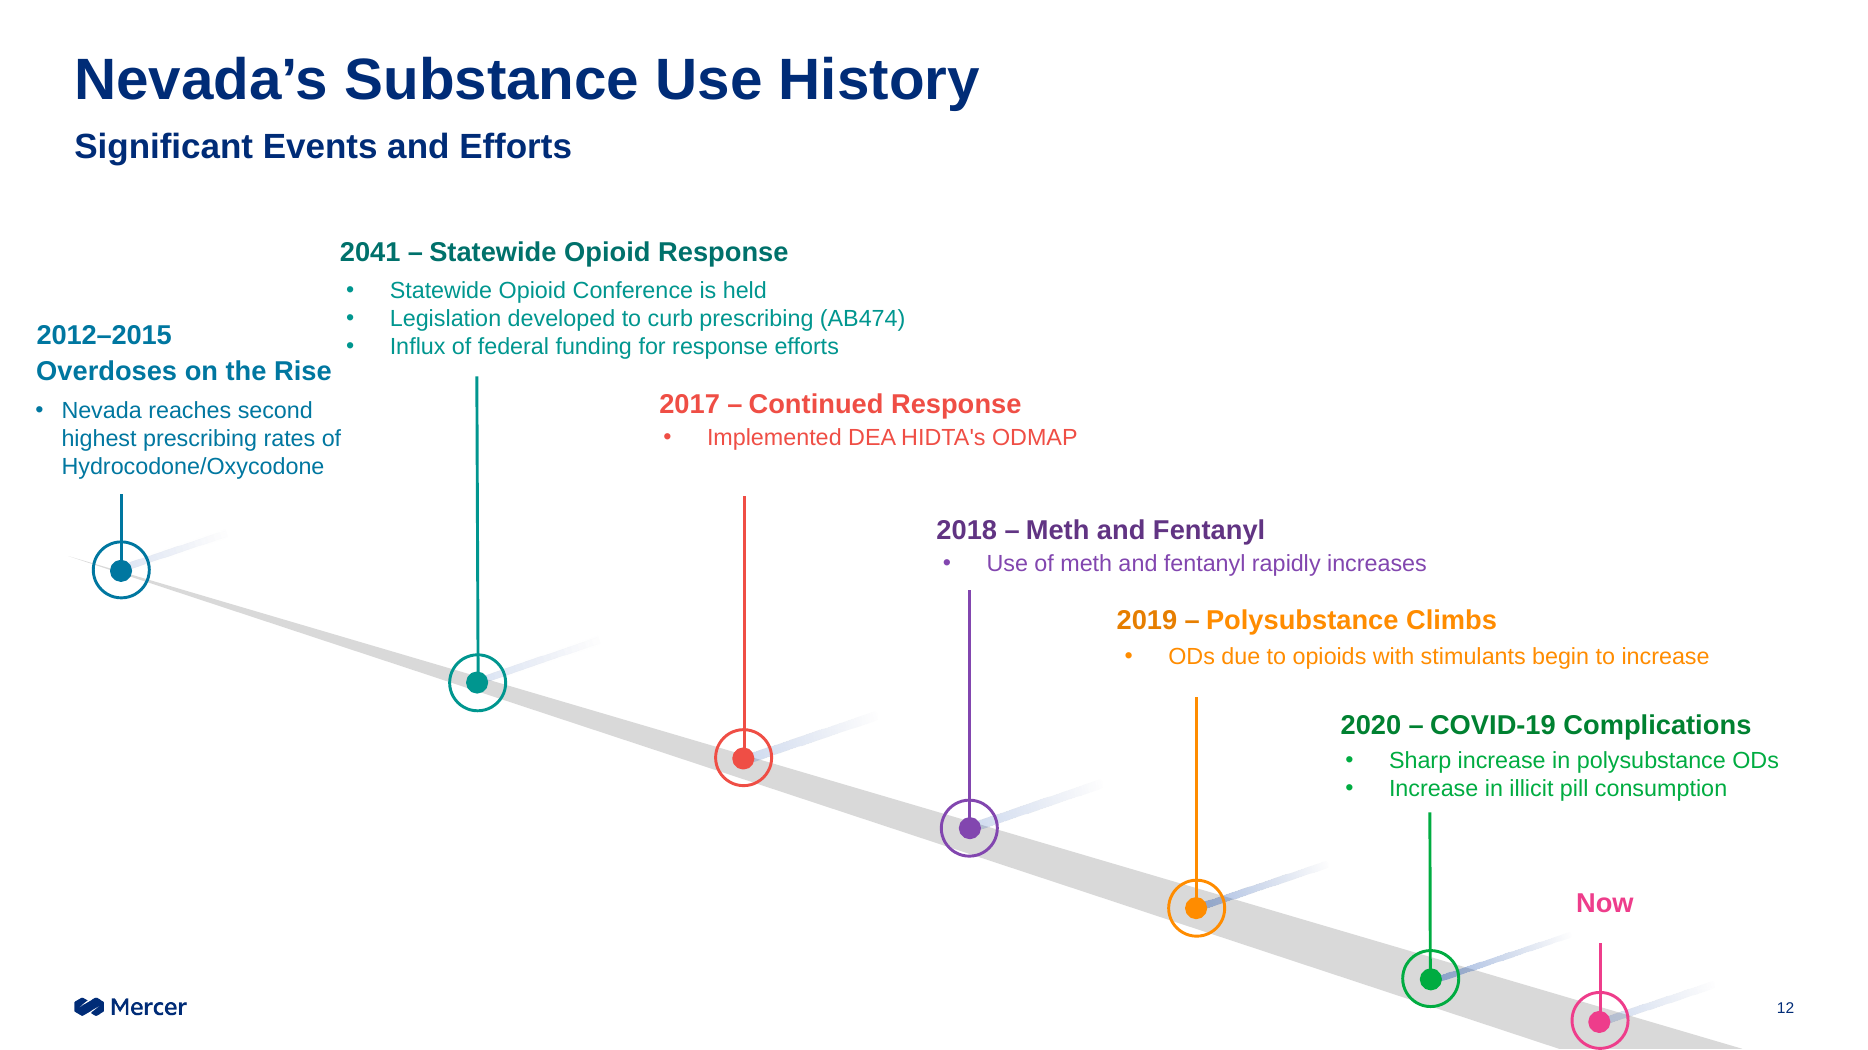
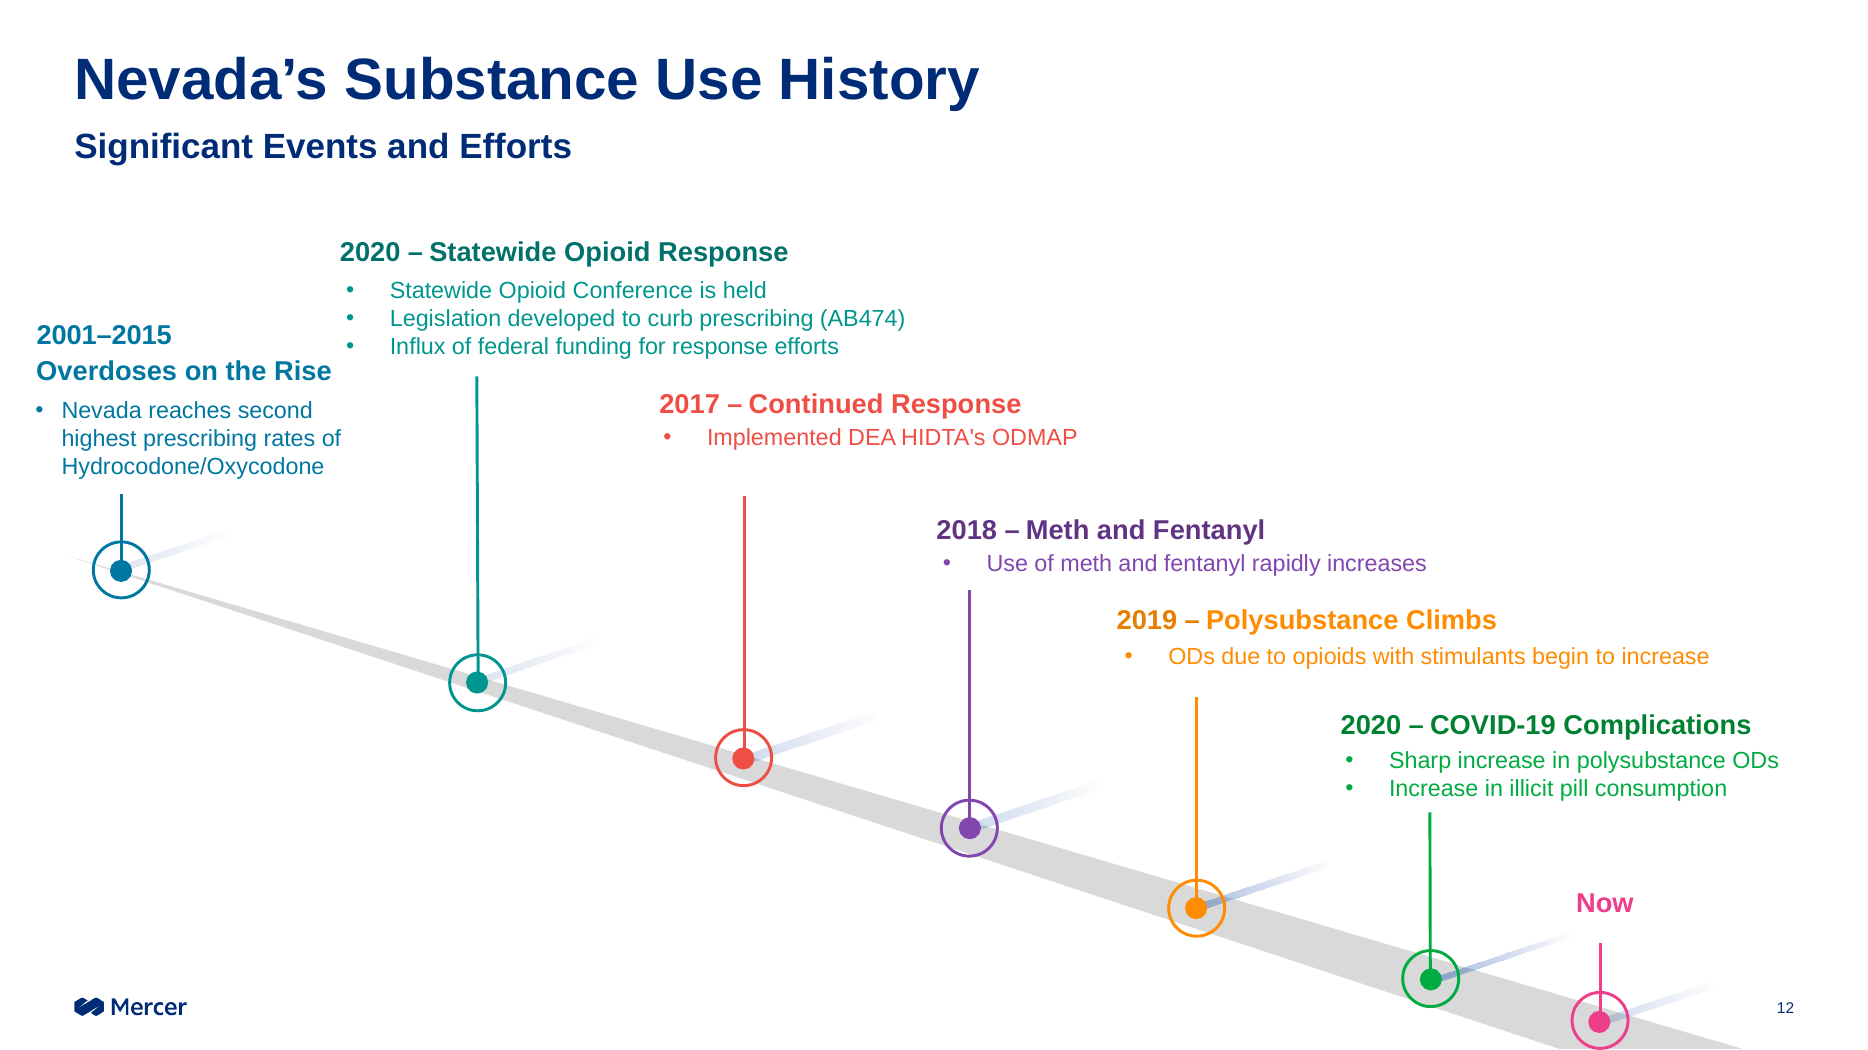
2041 at (370, 253): 2041 -> 2020
2012–2015: 2012–2015 -> 2001–2015
